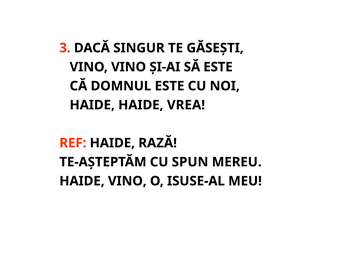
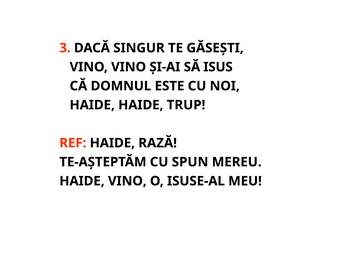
SĂ ESTE: ESTE -> ISUS
VREA: VREA -> TRUP
